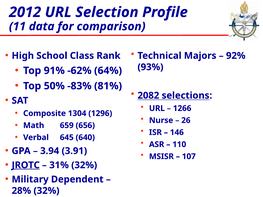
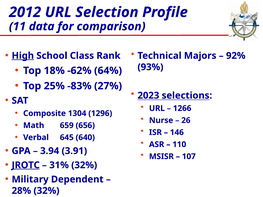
High underline: none -> present
91%: 91% -> 18%
50%: 50% -> 25%
81%: 81% -> 27%
2082: 2082 -> 2023
